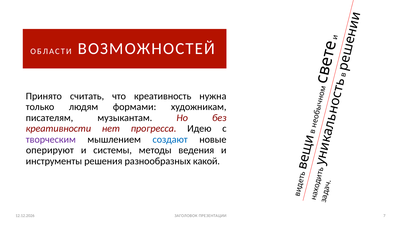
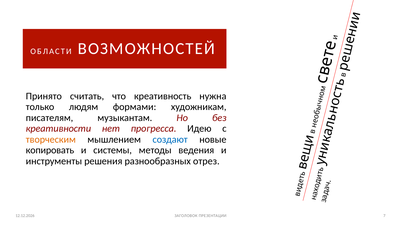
творческим colour: purple -> orange
оперируют: оперируют -> копировать
какой: какой -> отрез
